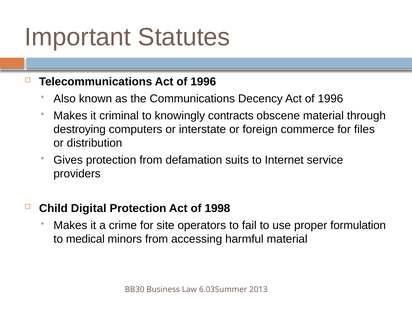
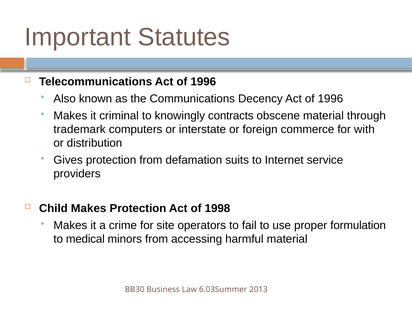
destroying: destroying -> trademark
files: files -> with
Child Digital: Digital -> Makes
